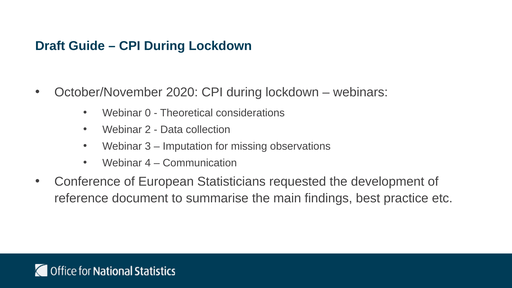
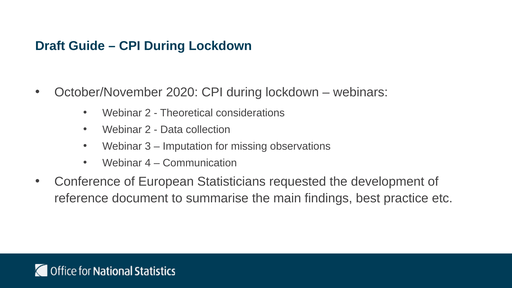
0 at (148, 113): 0 -> 2
